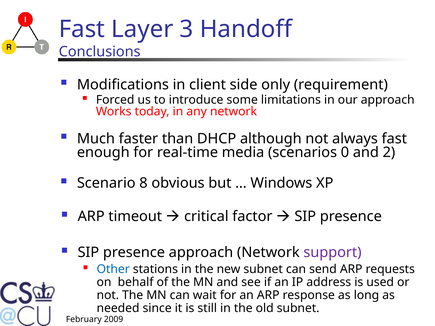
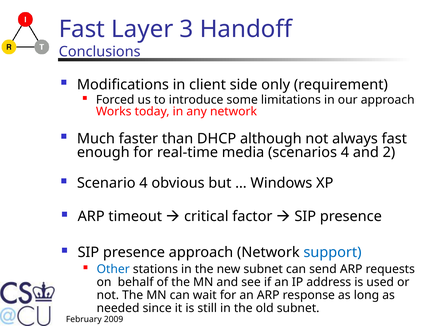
scenarios 0: 0 -> 4
Scenario 8: 8 -> 4
support colour: purple -> blue
